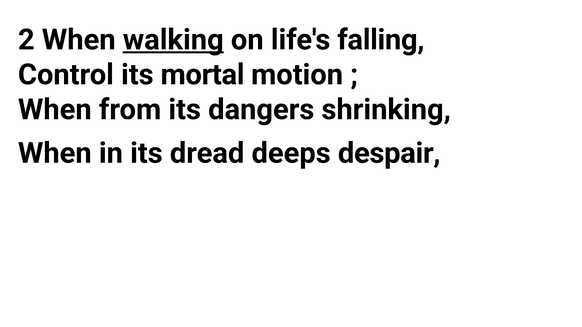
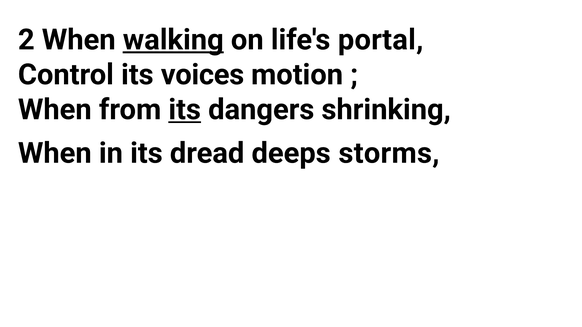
falling: falling -> portal
mortal: mortal -> voices
its at (185, 110) underline: none -> present
despair: despair -> storms
